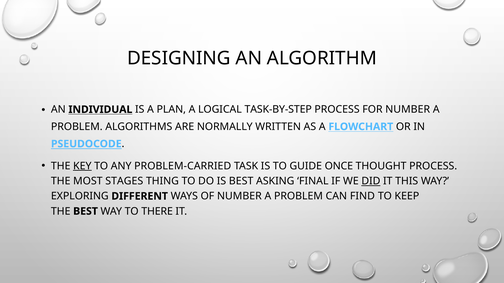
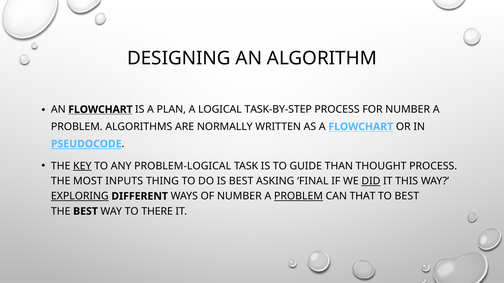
AN INDIVIDUAL: INDIVIDUAL -> FLOWCHART
PROBLEM-CARRIED: PROBLEM-CARRIED -> PROBLEM-LOGICAL
ONCE: ONCE -> THAN
STAGES: STAGES -> INPUTS
EXPLORING underline: none -> present
PROBLEM at (298, 196) underline: none -> present
FIND: FIND -> THAT
TO KEEP: KEEP -> BEST
